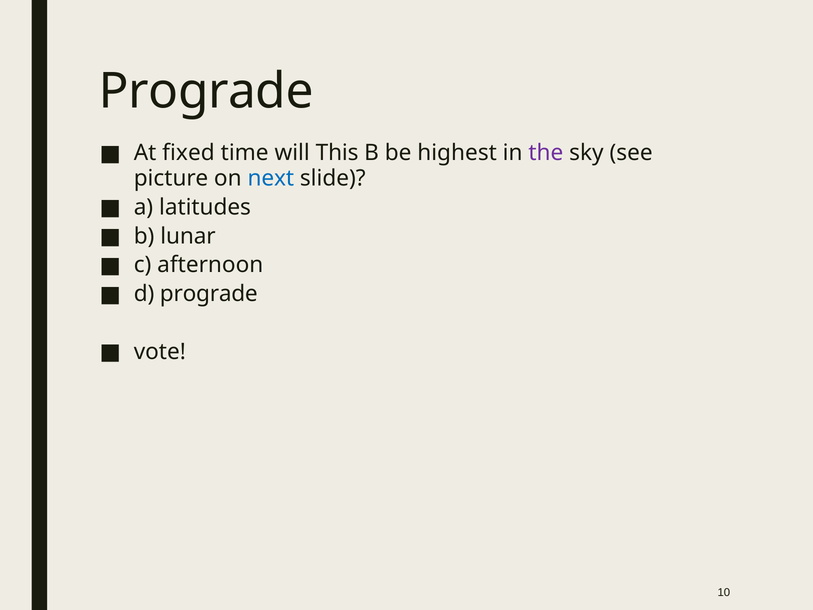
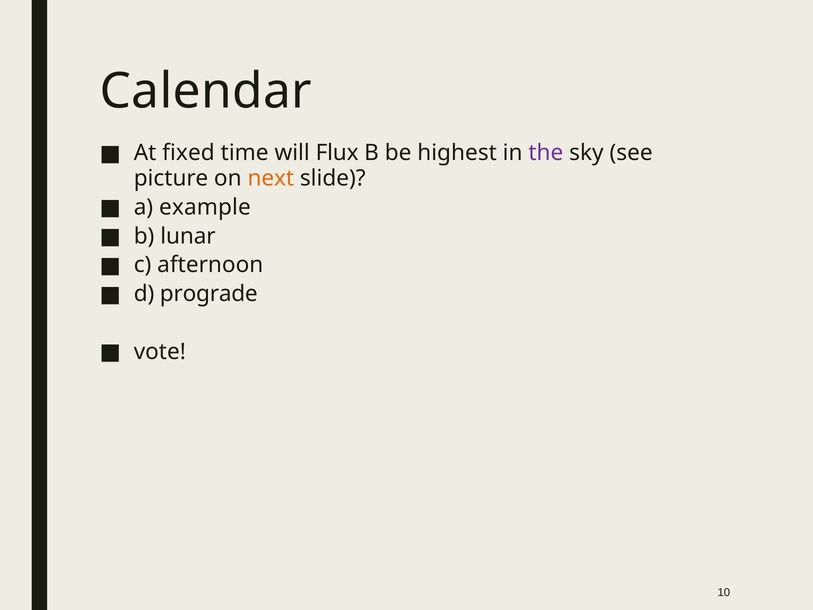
Prograde at (206, 91): Prograde -> Calendar
This: This -> Flux
next colour: blue -> orange
latitudes: latitudes -> example
